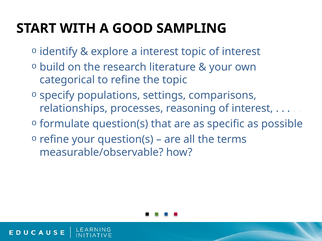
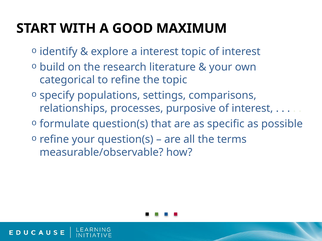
SAMPLING: SAMPLING -> MAXIMUM
reasoning: reasoning -> purposive
